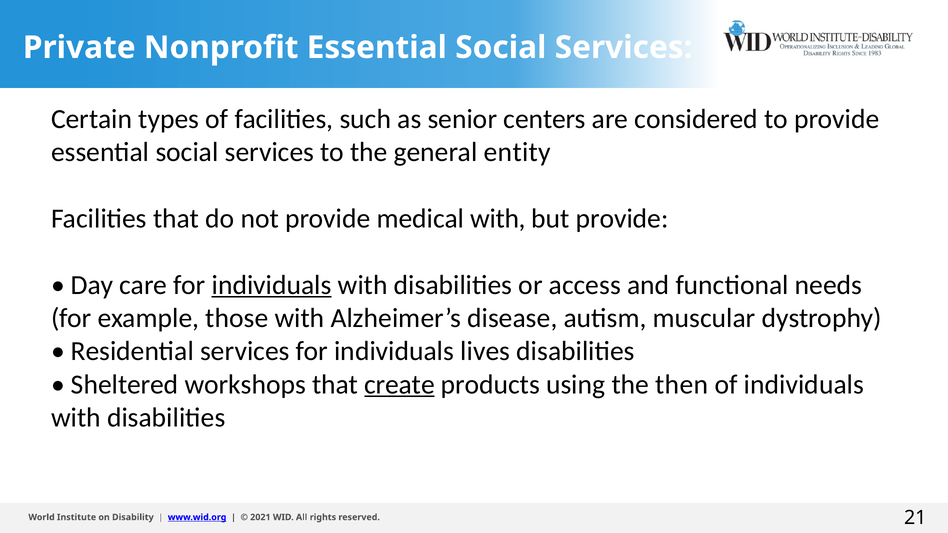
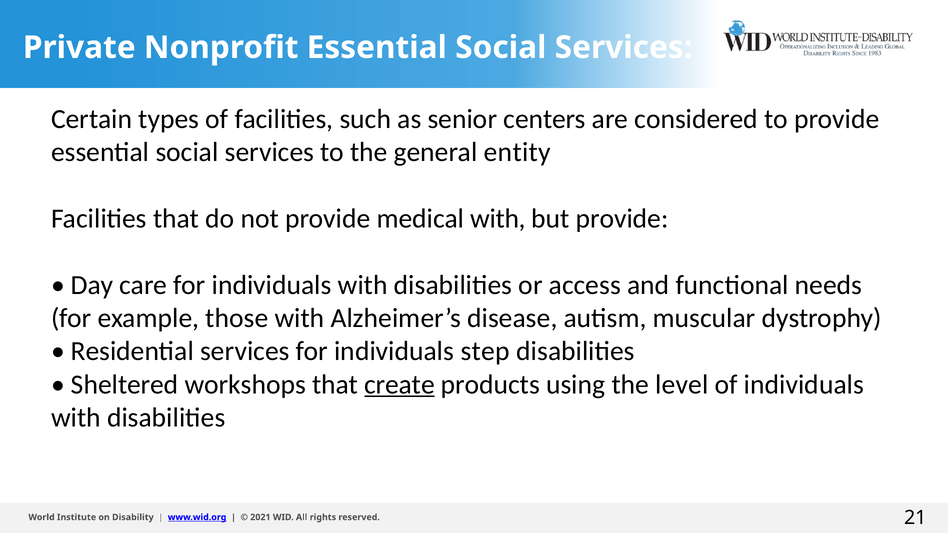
individuals at (272, 285) underline: present -> none
lives: lives -> step
then: then -> level
